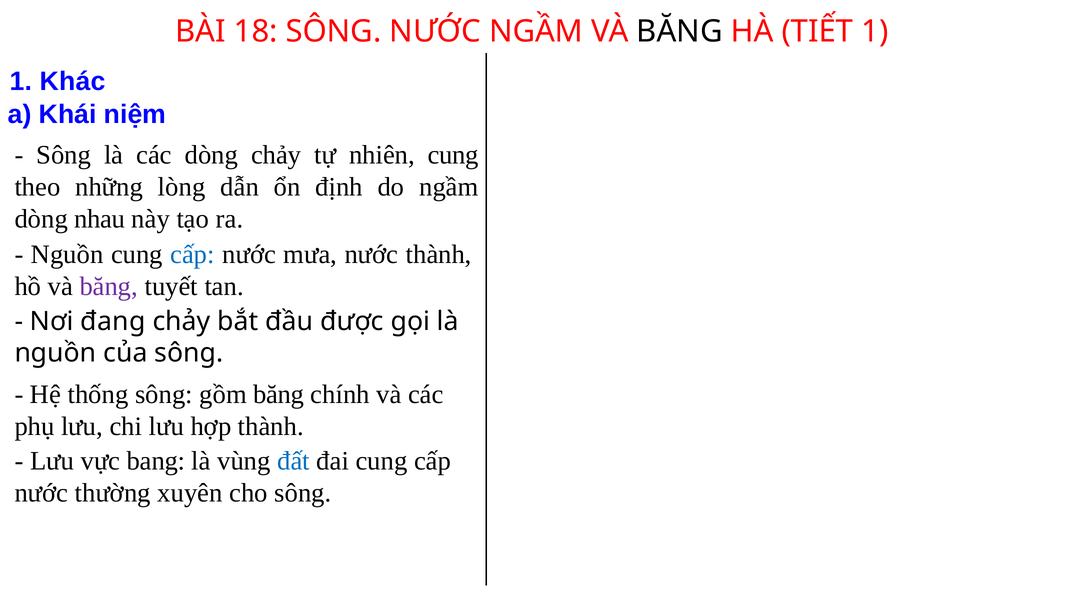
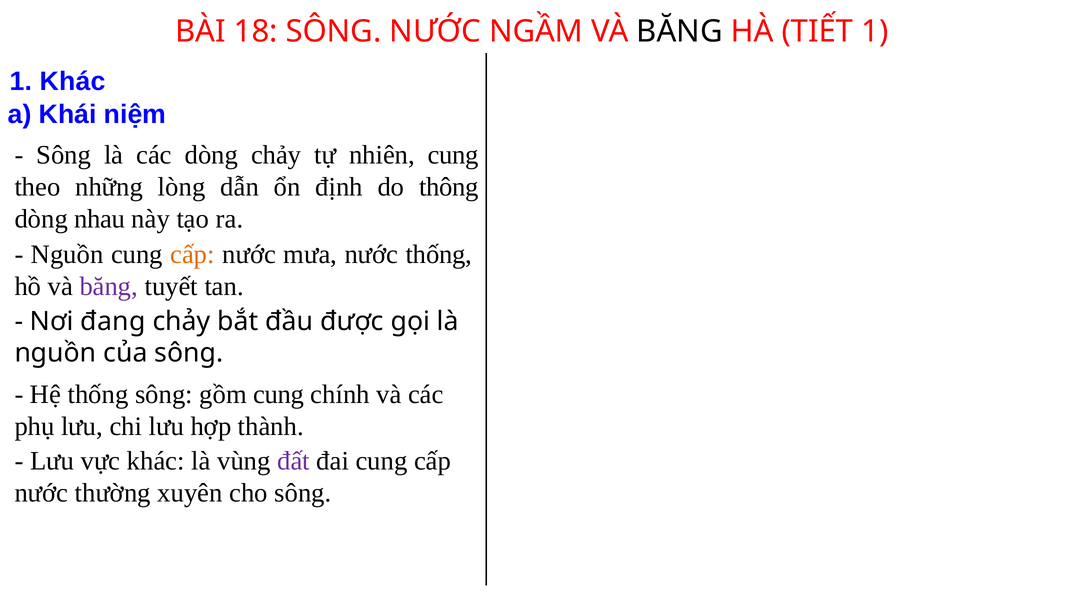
do ngầm: ngầm -> thông
cấp at (193, 255) colour: blue -> orange
nước thành: thành -> thống
gồm băng: băng -> cung
vực bang: bang -> khác
đất colour: blue -> purple
